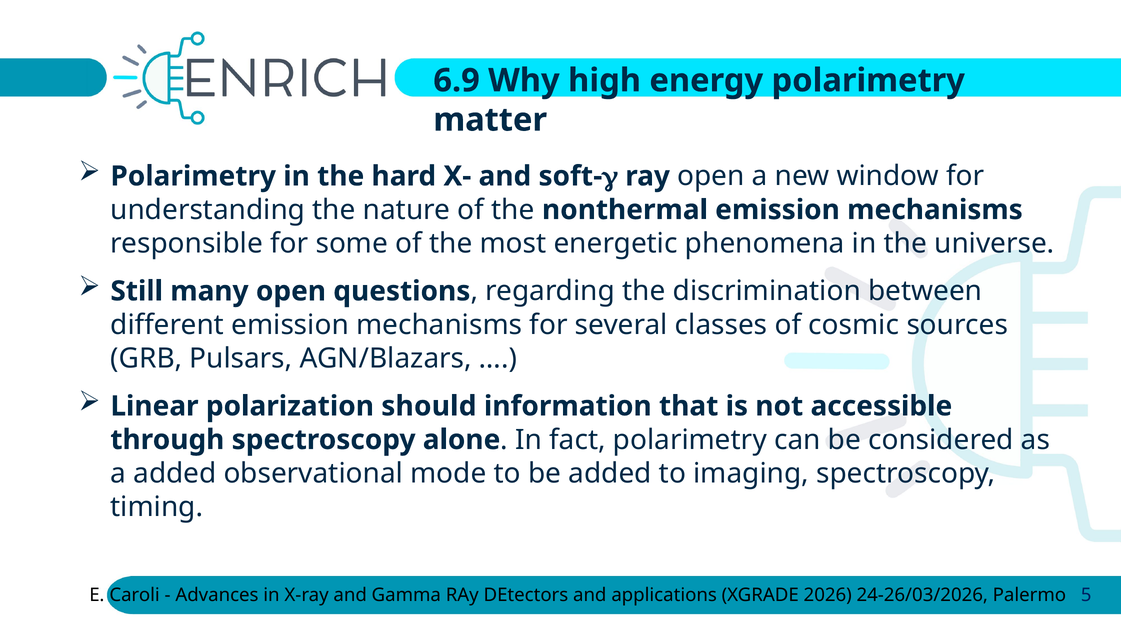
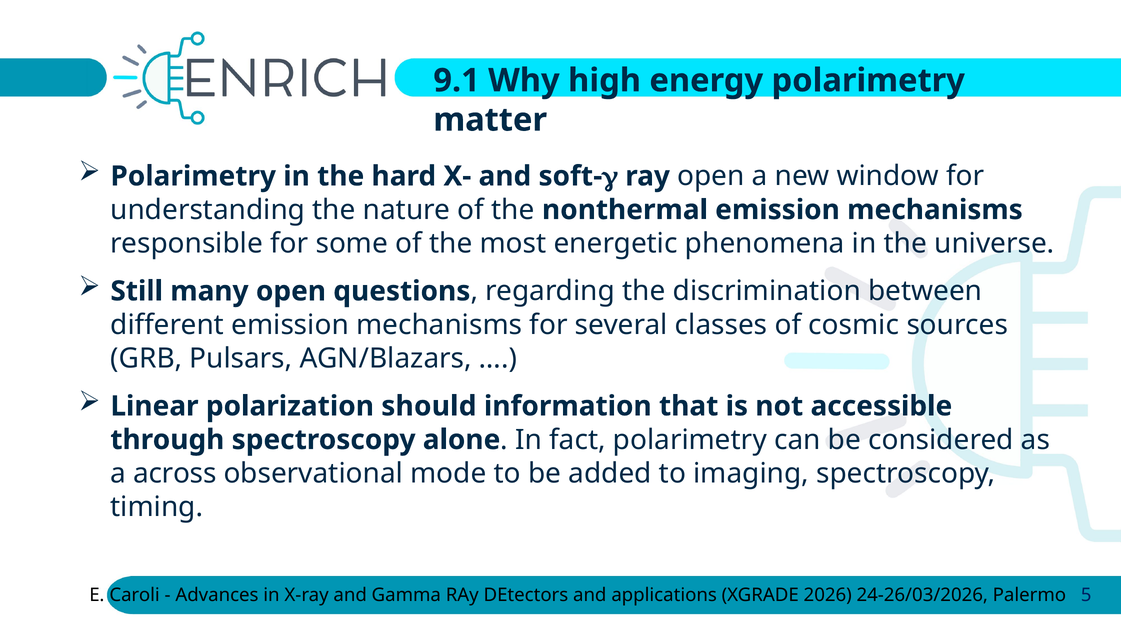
6.9: 6.9 -> 9.1
a added: added -> across
